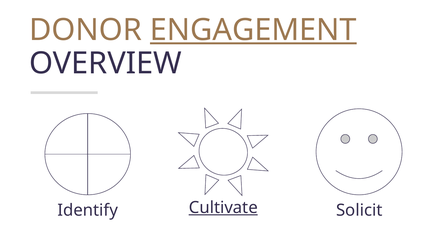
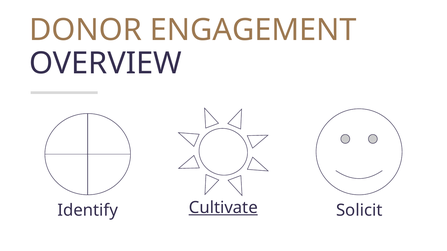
ENGAGEMENT underline: present -> none
